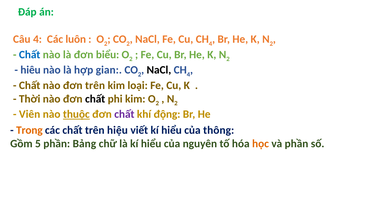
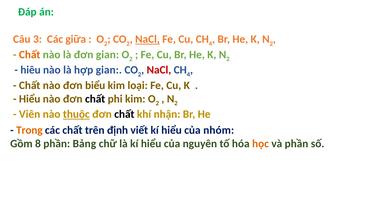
Câu 4: 4 -> 3
luôn: luôn -> giữa
NaCl at (147, 39) underline: none -> present
Chất at (30, 55) colour: blue -> orange
đơn biểu: biểu -> gian
NaCl at (159, 70) colour: black -> red
đơn trên: trên -> biểu
Thời at (30, 99): Thời -> Hiểu
chất at (124, 114) colour: purple -> black
động: động -> nhận
hiệu: hiệu -> định
thông: thông -> nhóm
5: 5 -> 8
